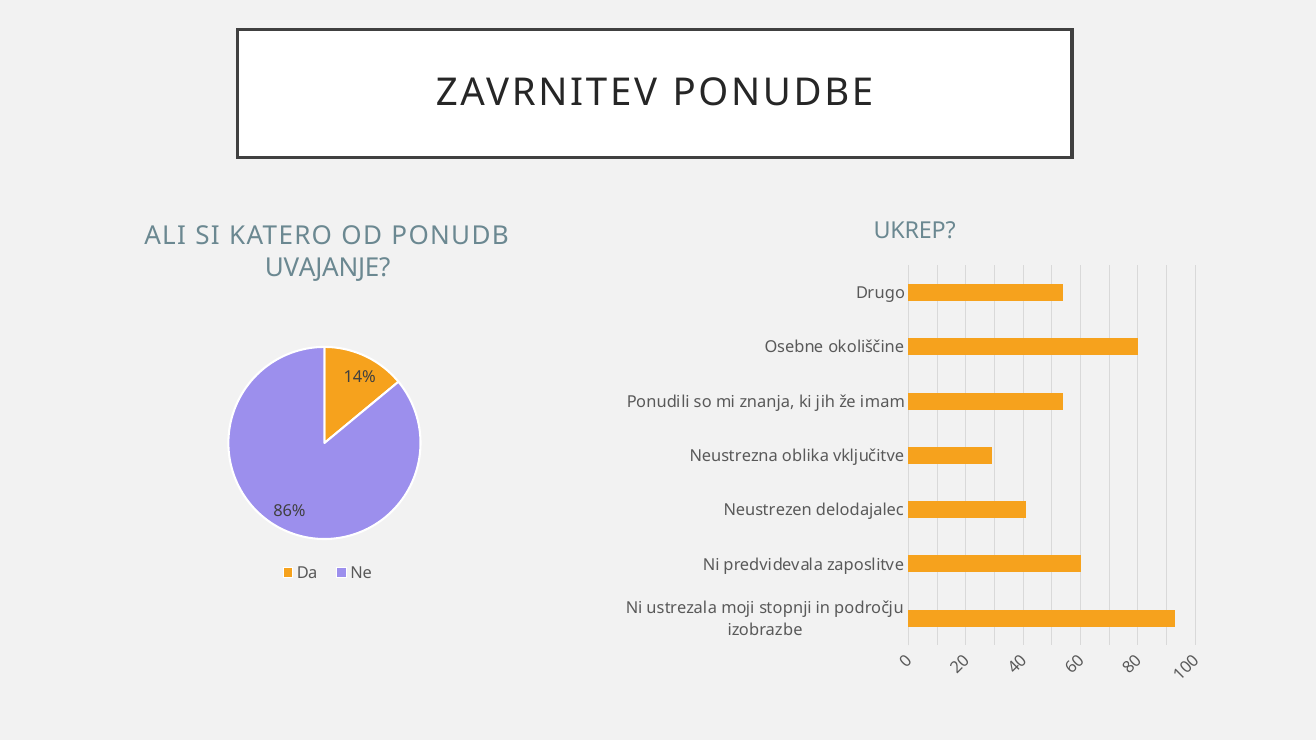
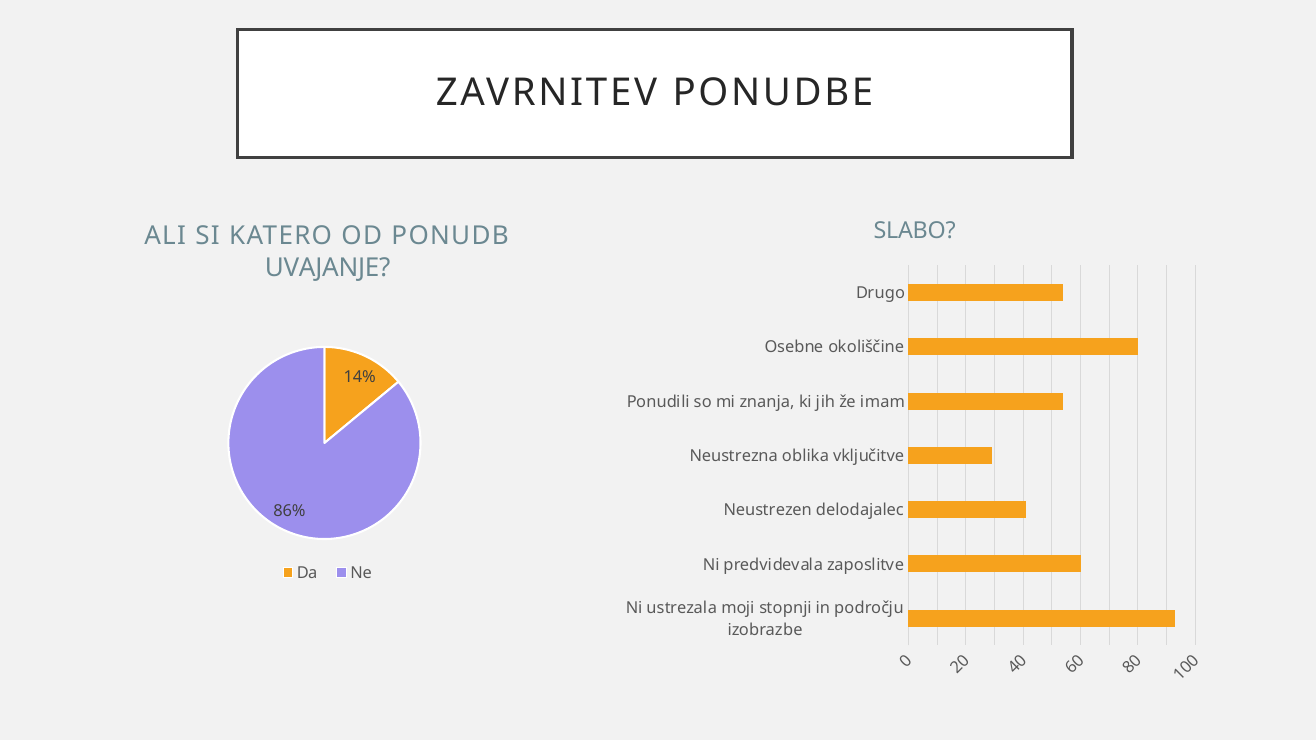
UKREP: UKREP -> SLABO
